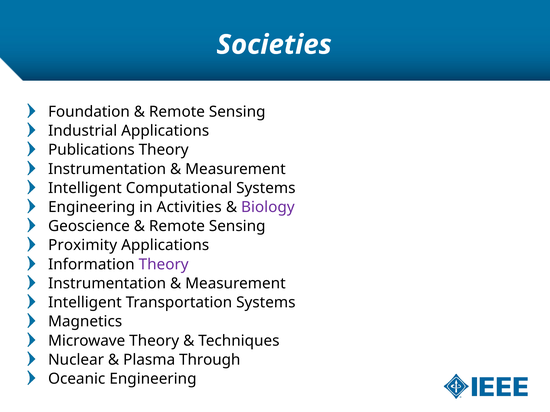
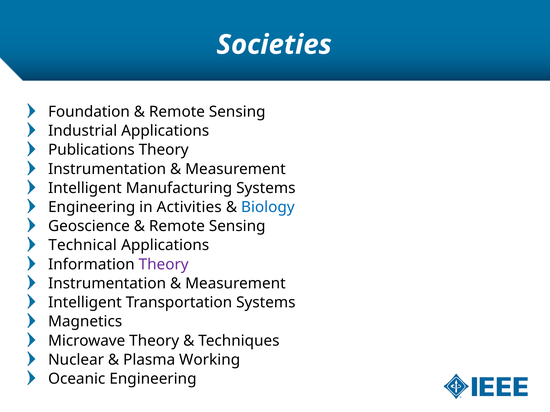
Computational: Computational -> Manufacturing
Biology colour: purple -> blue
Proximity: Proximity -> Technical
Through: Through -> Working
